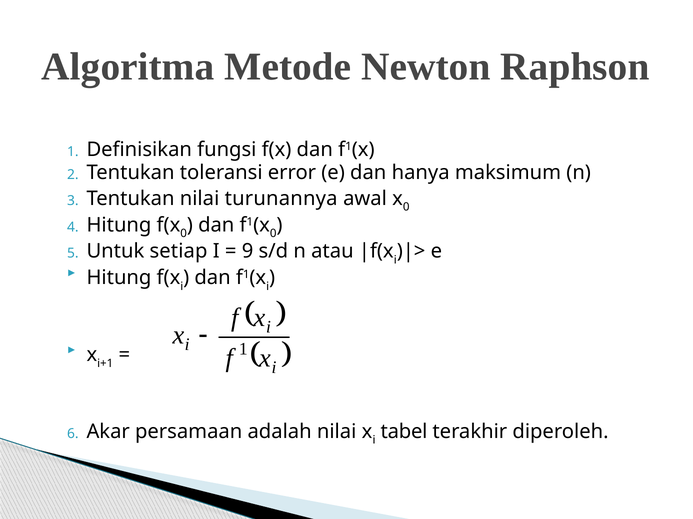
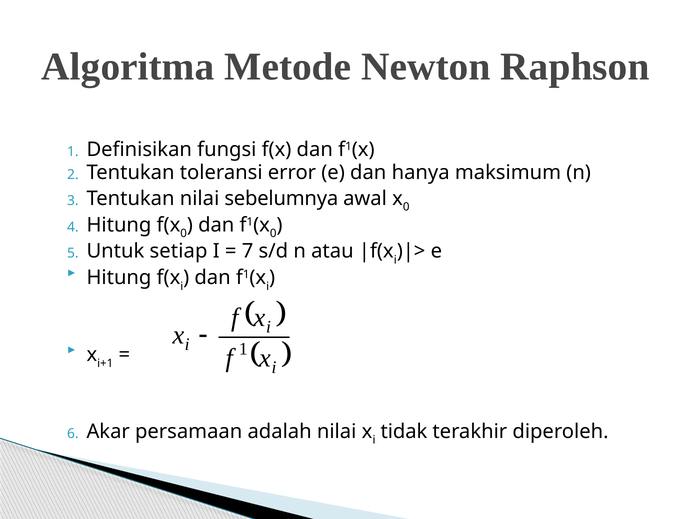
turunannya: turunannya -> sebelumnya
9: 9 -> 7
tabel: tabel -> tidak
